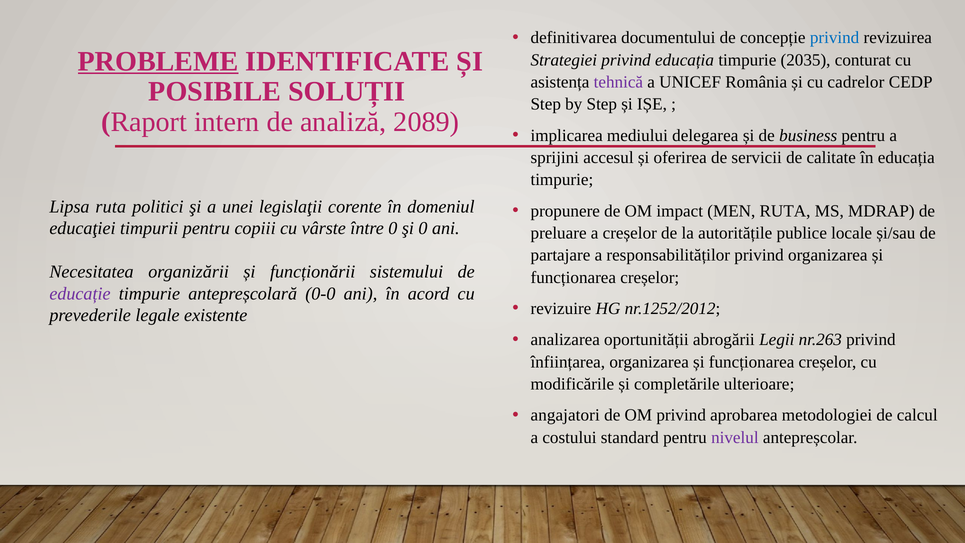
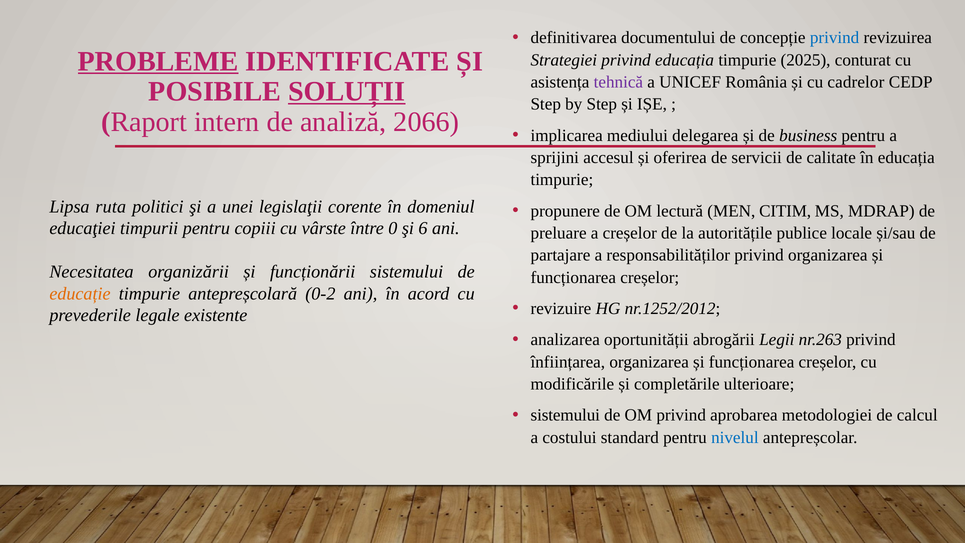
2035: 2035 -> 2025
SOLUȚII underline: none -> present
2089: 2089 -> 2066
impact: impact -> lectură
MEN RUTA: RUTA -> CITIM
şi 0: 0 -> 6
educație colour: purple -> orange
0-0: 0-0 -> 0-2
angajatori at (565, 415): angajatori -> sistemului
nivelul colour: purple -> blue
